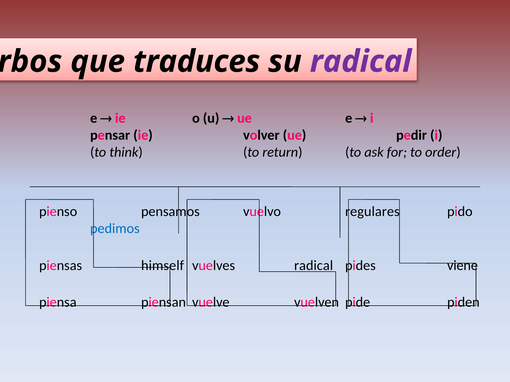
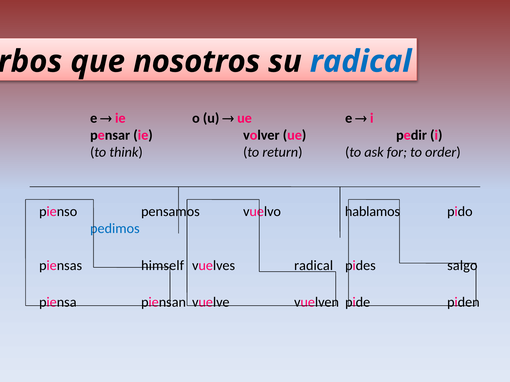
traduces: traduces -> nosotros
radical at (361, 62) colour: purple -> blue
regulares: regulares -> hablamos
viene: viene -> salgo
